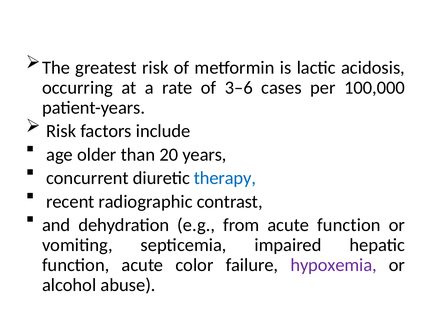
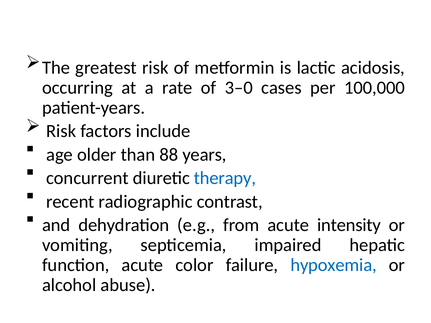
3–6: 3–6 -> 3–0
20: 20 -> 88
acute function: function -> intensity
hypoxemia colour: purple -> blue
